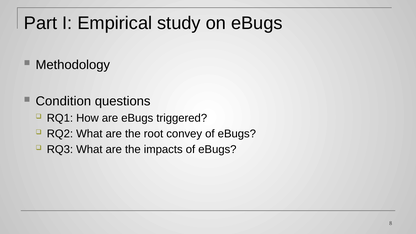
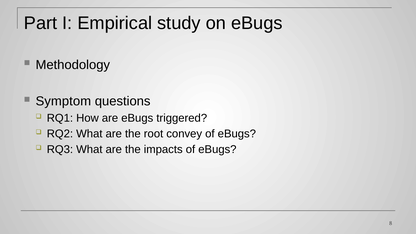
Condition: Condition -> Symptom
